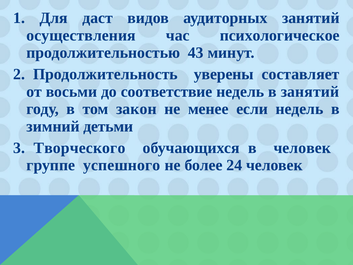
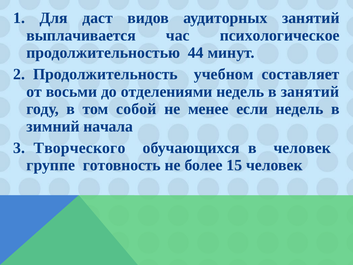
осуществления: осуществления -> выплачивается
43: 43 -> 44
уверены: уверены -> учебном
соответствие: соответствие -> отделениями
закон: закон -> собой
детьми: детьми -> начала
успешного: успешного -> готовность
24: 24 -> 15
